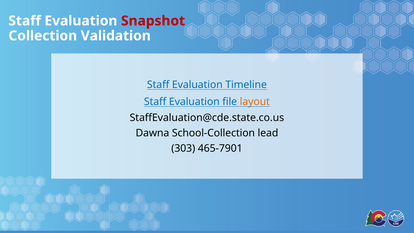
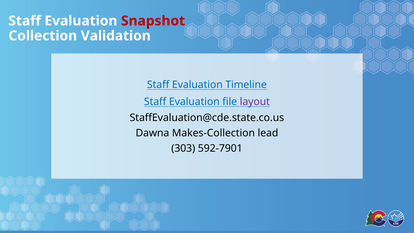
layout colour: orange -> purple
School-Collection: School-Collection -> Makes-Collection
465-7901: 465-7901 -> 592-7901
